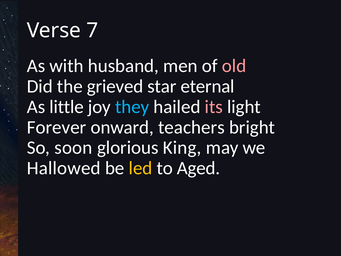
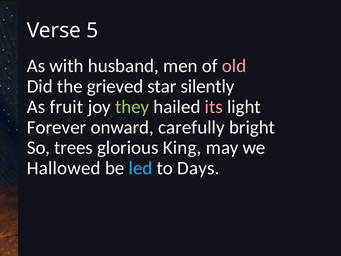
7: 7 -> 5
eternal: eternal -> silently
little: little -> fruit
they colour: light blue -> light green
teachers: teachers -> carefully
soon: soon -> trees
led colour: yellow -> light blue
Aged: Aged -> Days
